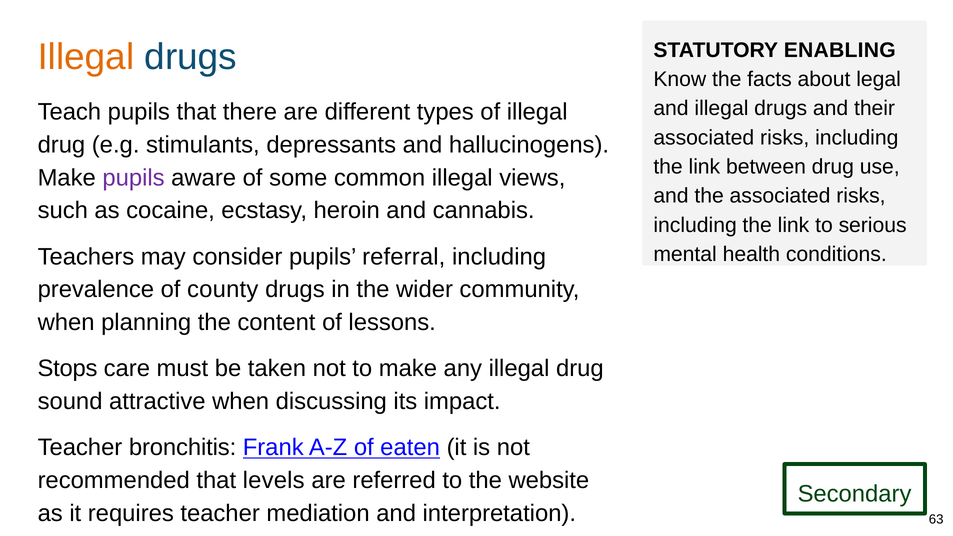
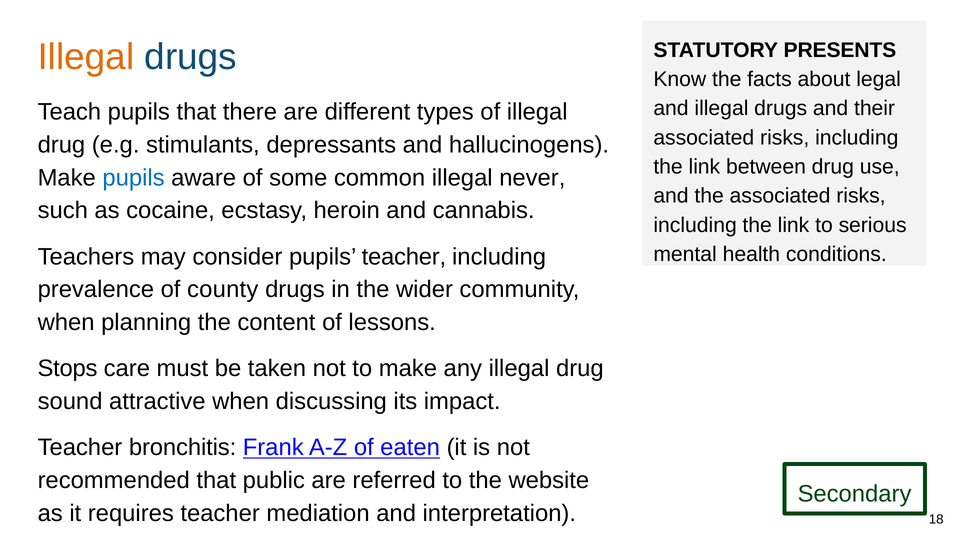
ENABLING: ENABLING -> PRESENTS
pupils at (134, 178) colour: purple -> blue
views: views -> never
pupils referral: referral -> teacher
levels: levels -> public
63: 63 -> 18
